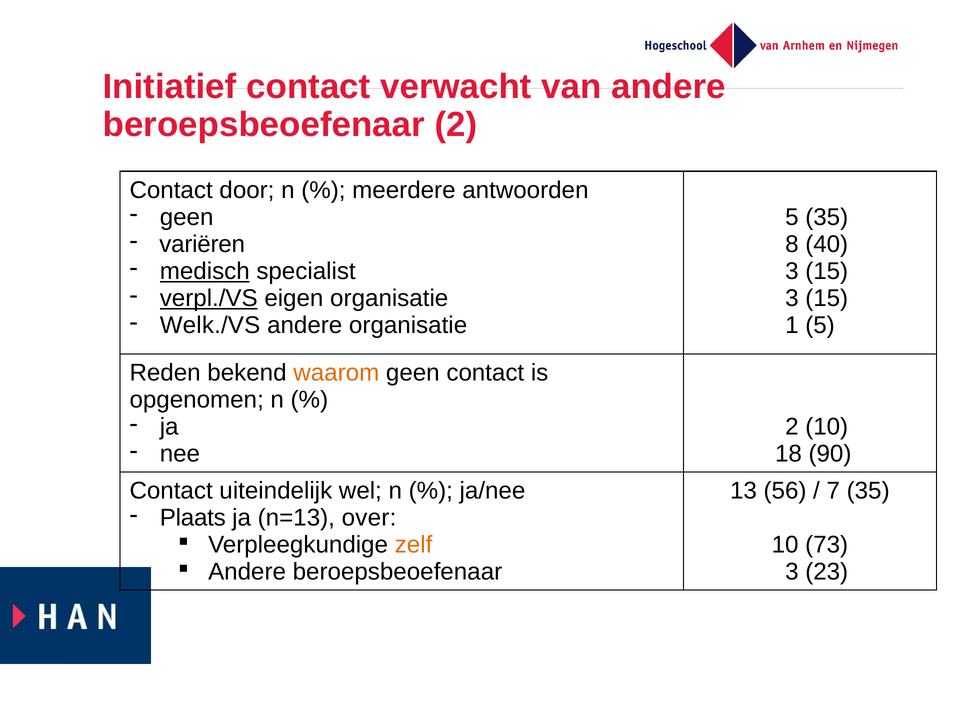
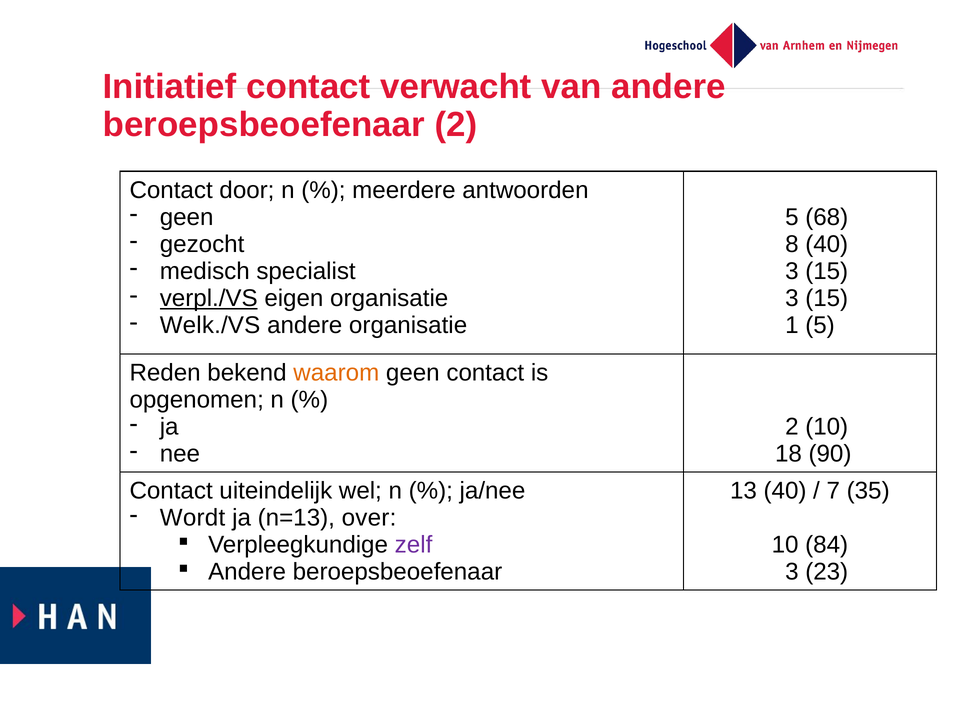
5 35: 35 -> 68
variëren: variëren -> gezocht
medisch underline: present -> none
13 56: 56 -> 40
Plaats: Plaats -> Wordt
zelf colour: orange -> purple
73: 73 -> 84
